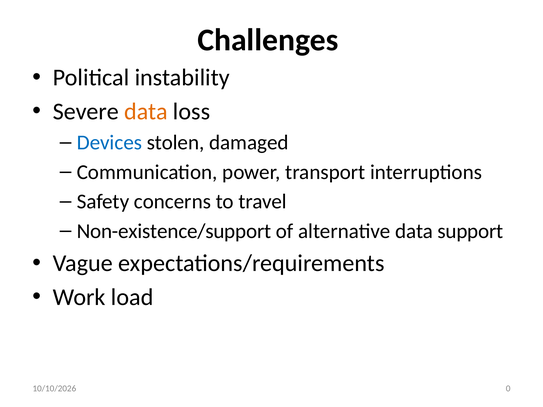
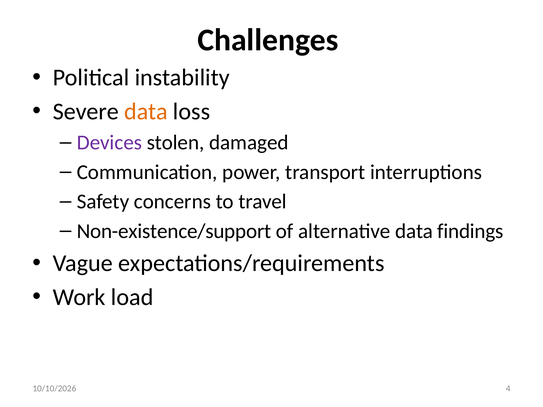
Devices colour: blue -> purple
support: support -> findings
0: 0 -> 4
